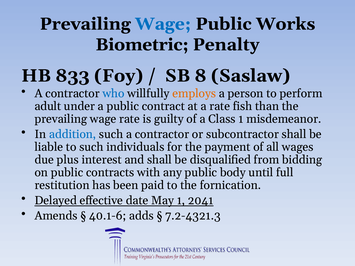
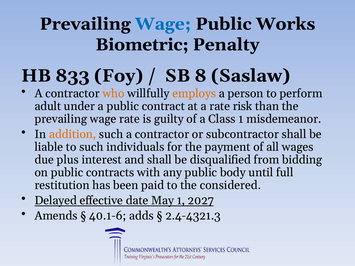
who colour: blue -> orange
fish: fish -> risk
addition colour: blue -> orange
fornication: fornication -> considered
2041: 2041 -> 2027
7.2-4321.3: 7.2-4321.3 -> 2.4-4321.3
